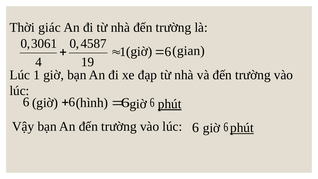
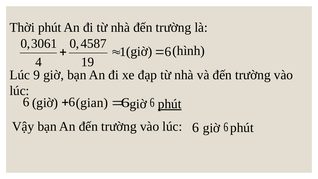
Thời giác: giác -> phút
gian: gian -> hình
Lúc 1: 1 -> 9
hình: hình -> gian
phút at (242, 128) underline: present -> none
